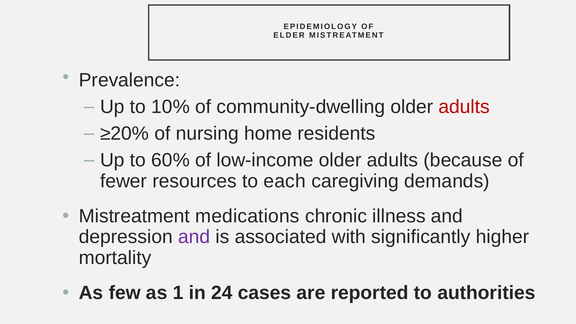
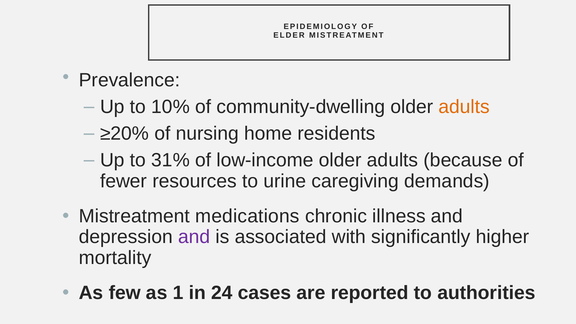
adults at (464, 107) colour: red -> orange
60%: 60% -> 31%
each: each -> urine
